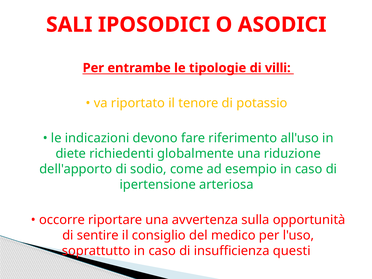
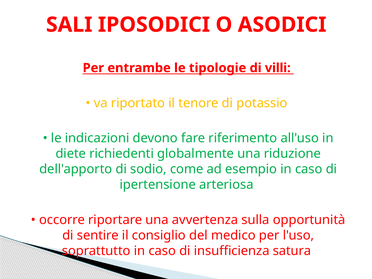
questi: questi -> satura
